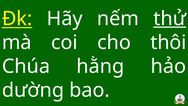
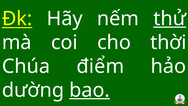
thôi: thôi -> thời
hằng: hằng -> điểm
bao underline: none -> present
